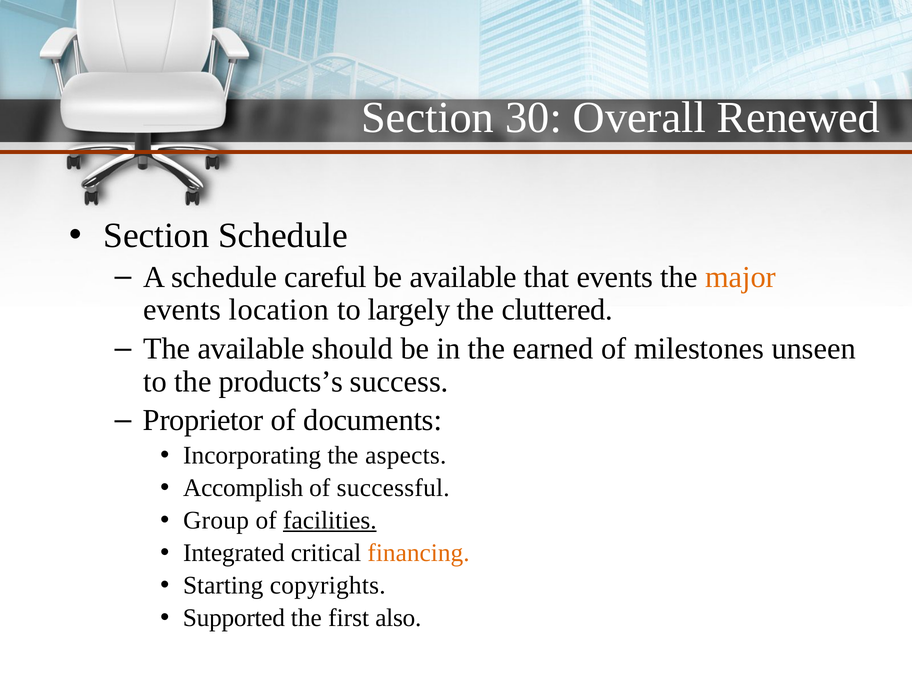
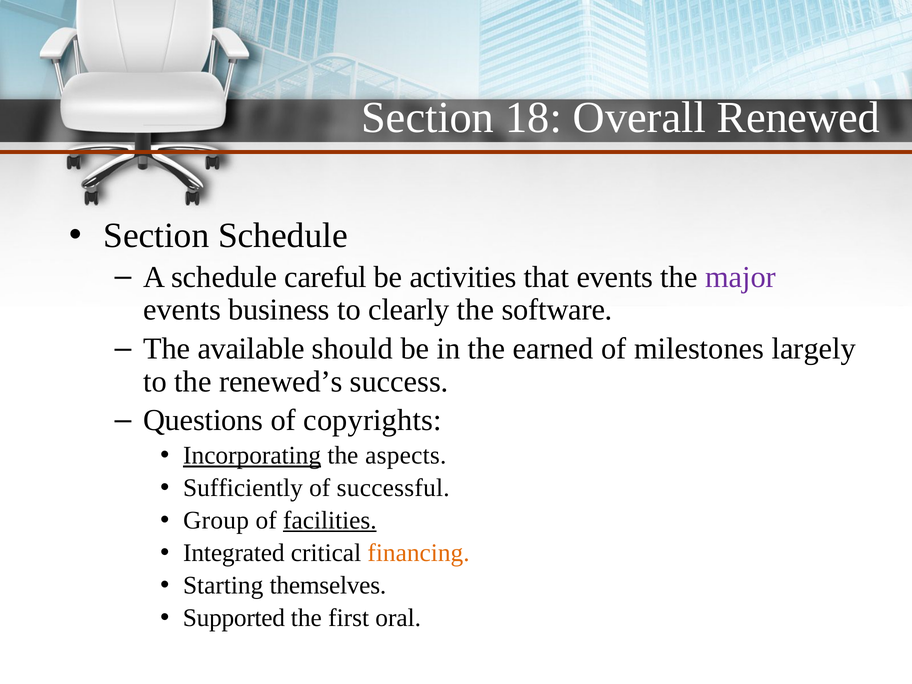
30: 30 -> 18
be available: available -> activities
major colour: orange -> purple
location: location -> business
largely: largely -> clearly
cluttered: cluttered -> software
unseen: unseen -> largely
products’s: products’s -> renewed’s
Proprietor: Proprietor -> Questions
documents: documents -> copyrights
Incorporating underline: none -> present
Accomplish: Accomplish -> Sufficiently
copyrights: copyrights -> themselves
also: also -> oral
